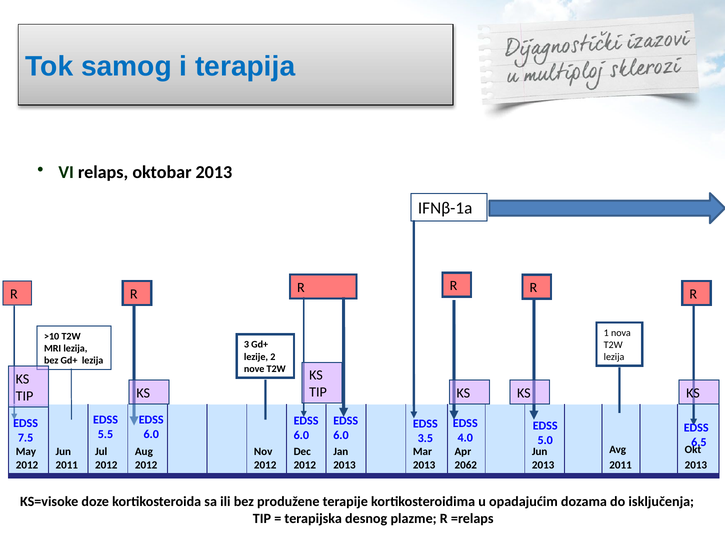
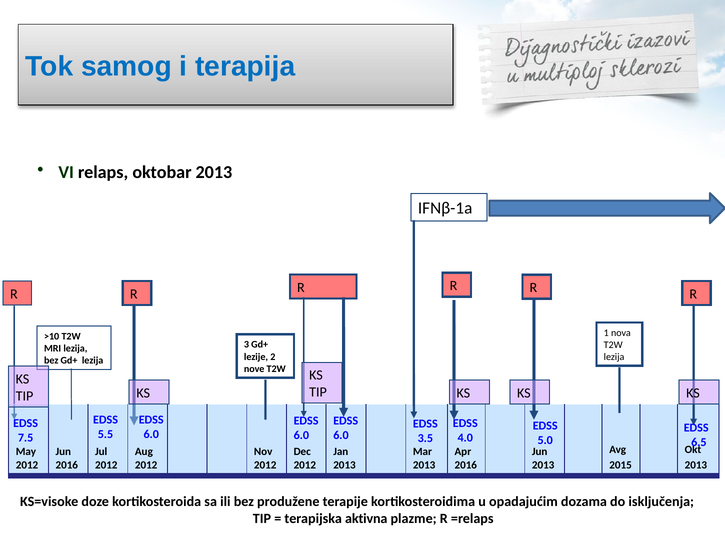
2011 at (67, 466): 2011 -> 2016
2062 at (466, 466): 2062 -> 2016
2011 at (621, 466): 2011 -> 2015
desnog: desnog -> aktivna
